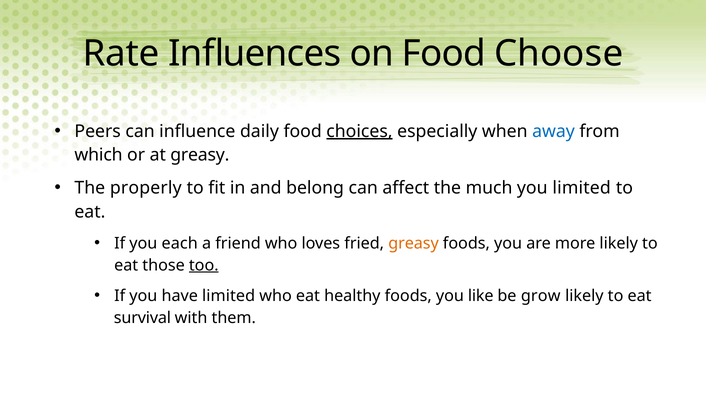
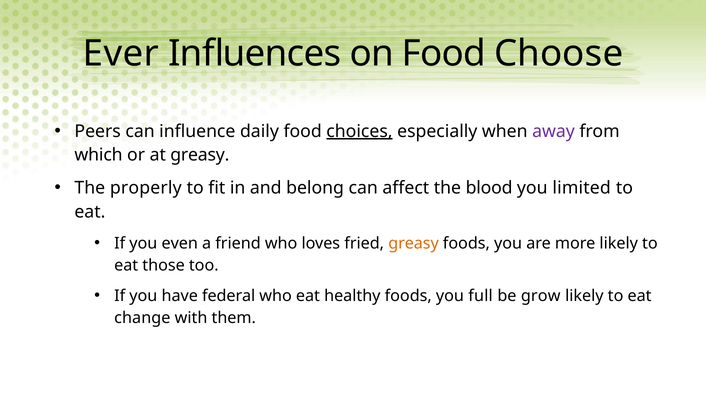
Rate: Rate -> Ever
away colour: blue -> purple
much: much -> blood
each: each -> even
too underline: present -> none
have limited: limited -> federal
like: like -> full
survival: survival -> change
